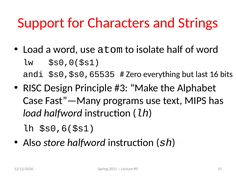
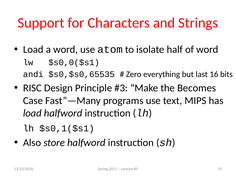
Alphabet: Alphabet -> Becomes
$s0,6($s1: $s0,6($s1 -> $s0,1($s1
